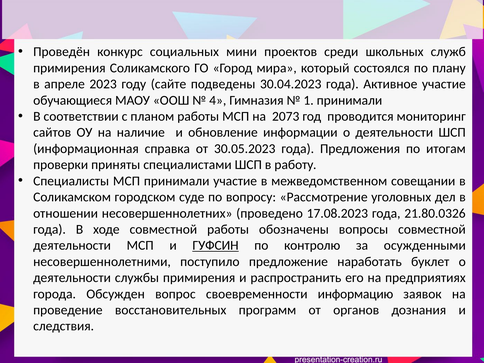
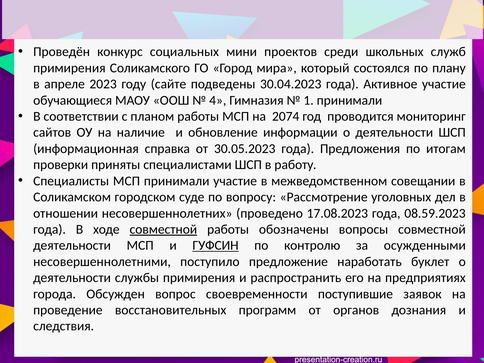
2073: 2073 -> 2074
21.80.0326: 21.80.0326 -> 08.59.2023
совместной at (163, 229) underline: none -> present
информацию: информацию -> поступившие
